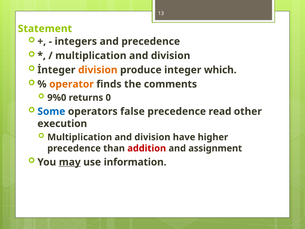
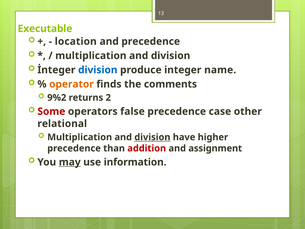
Statement: Statement -> Executable
integers: integers -> location
division at (98, 70) colour: orange -> blue
which: which -> name
9%0: 9%0 -> 9%2
0: 0 -> 2
Some colour: blue -> red
read: read -> case
execution: execution -> relational
division at (152, 137) underline: none -> present
